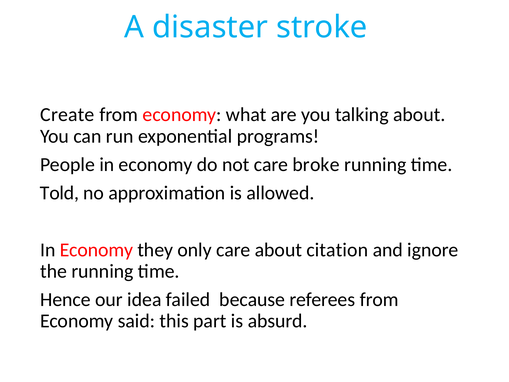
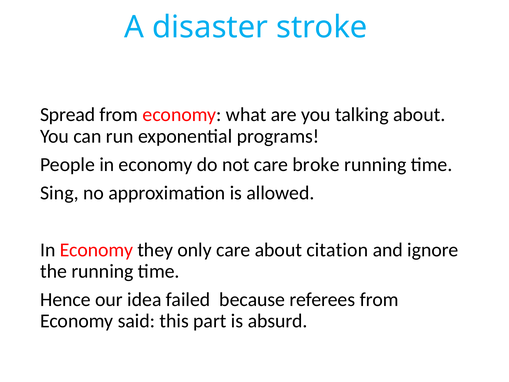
Create: Create -> Spread
Told: Told -> Sing
